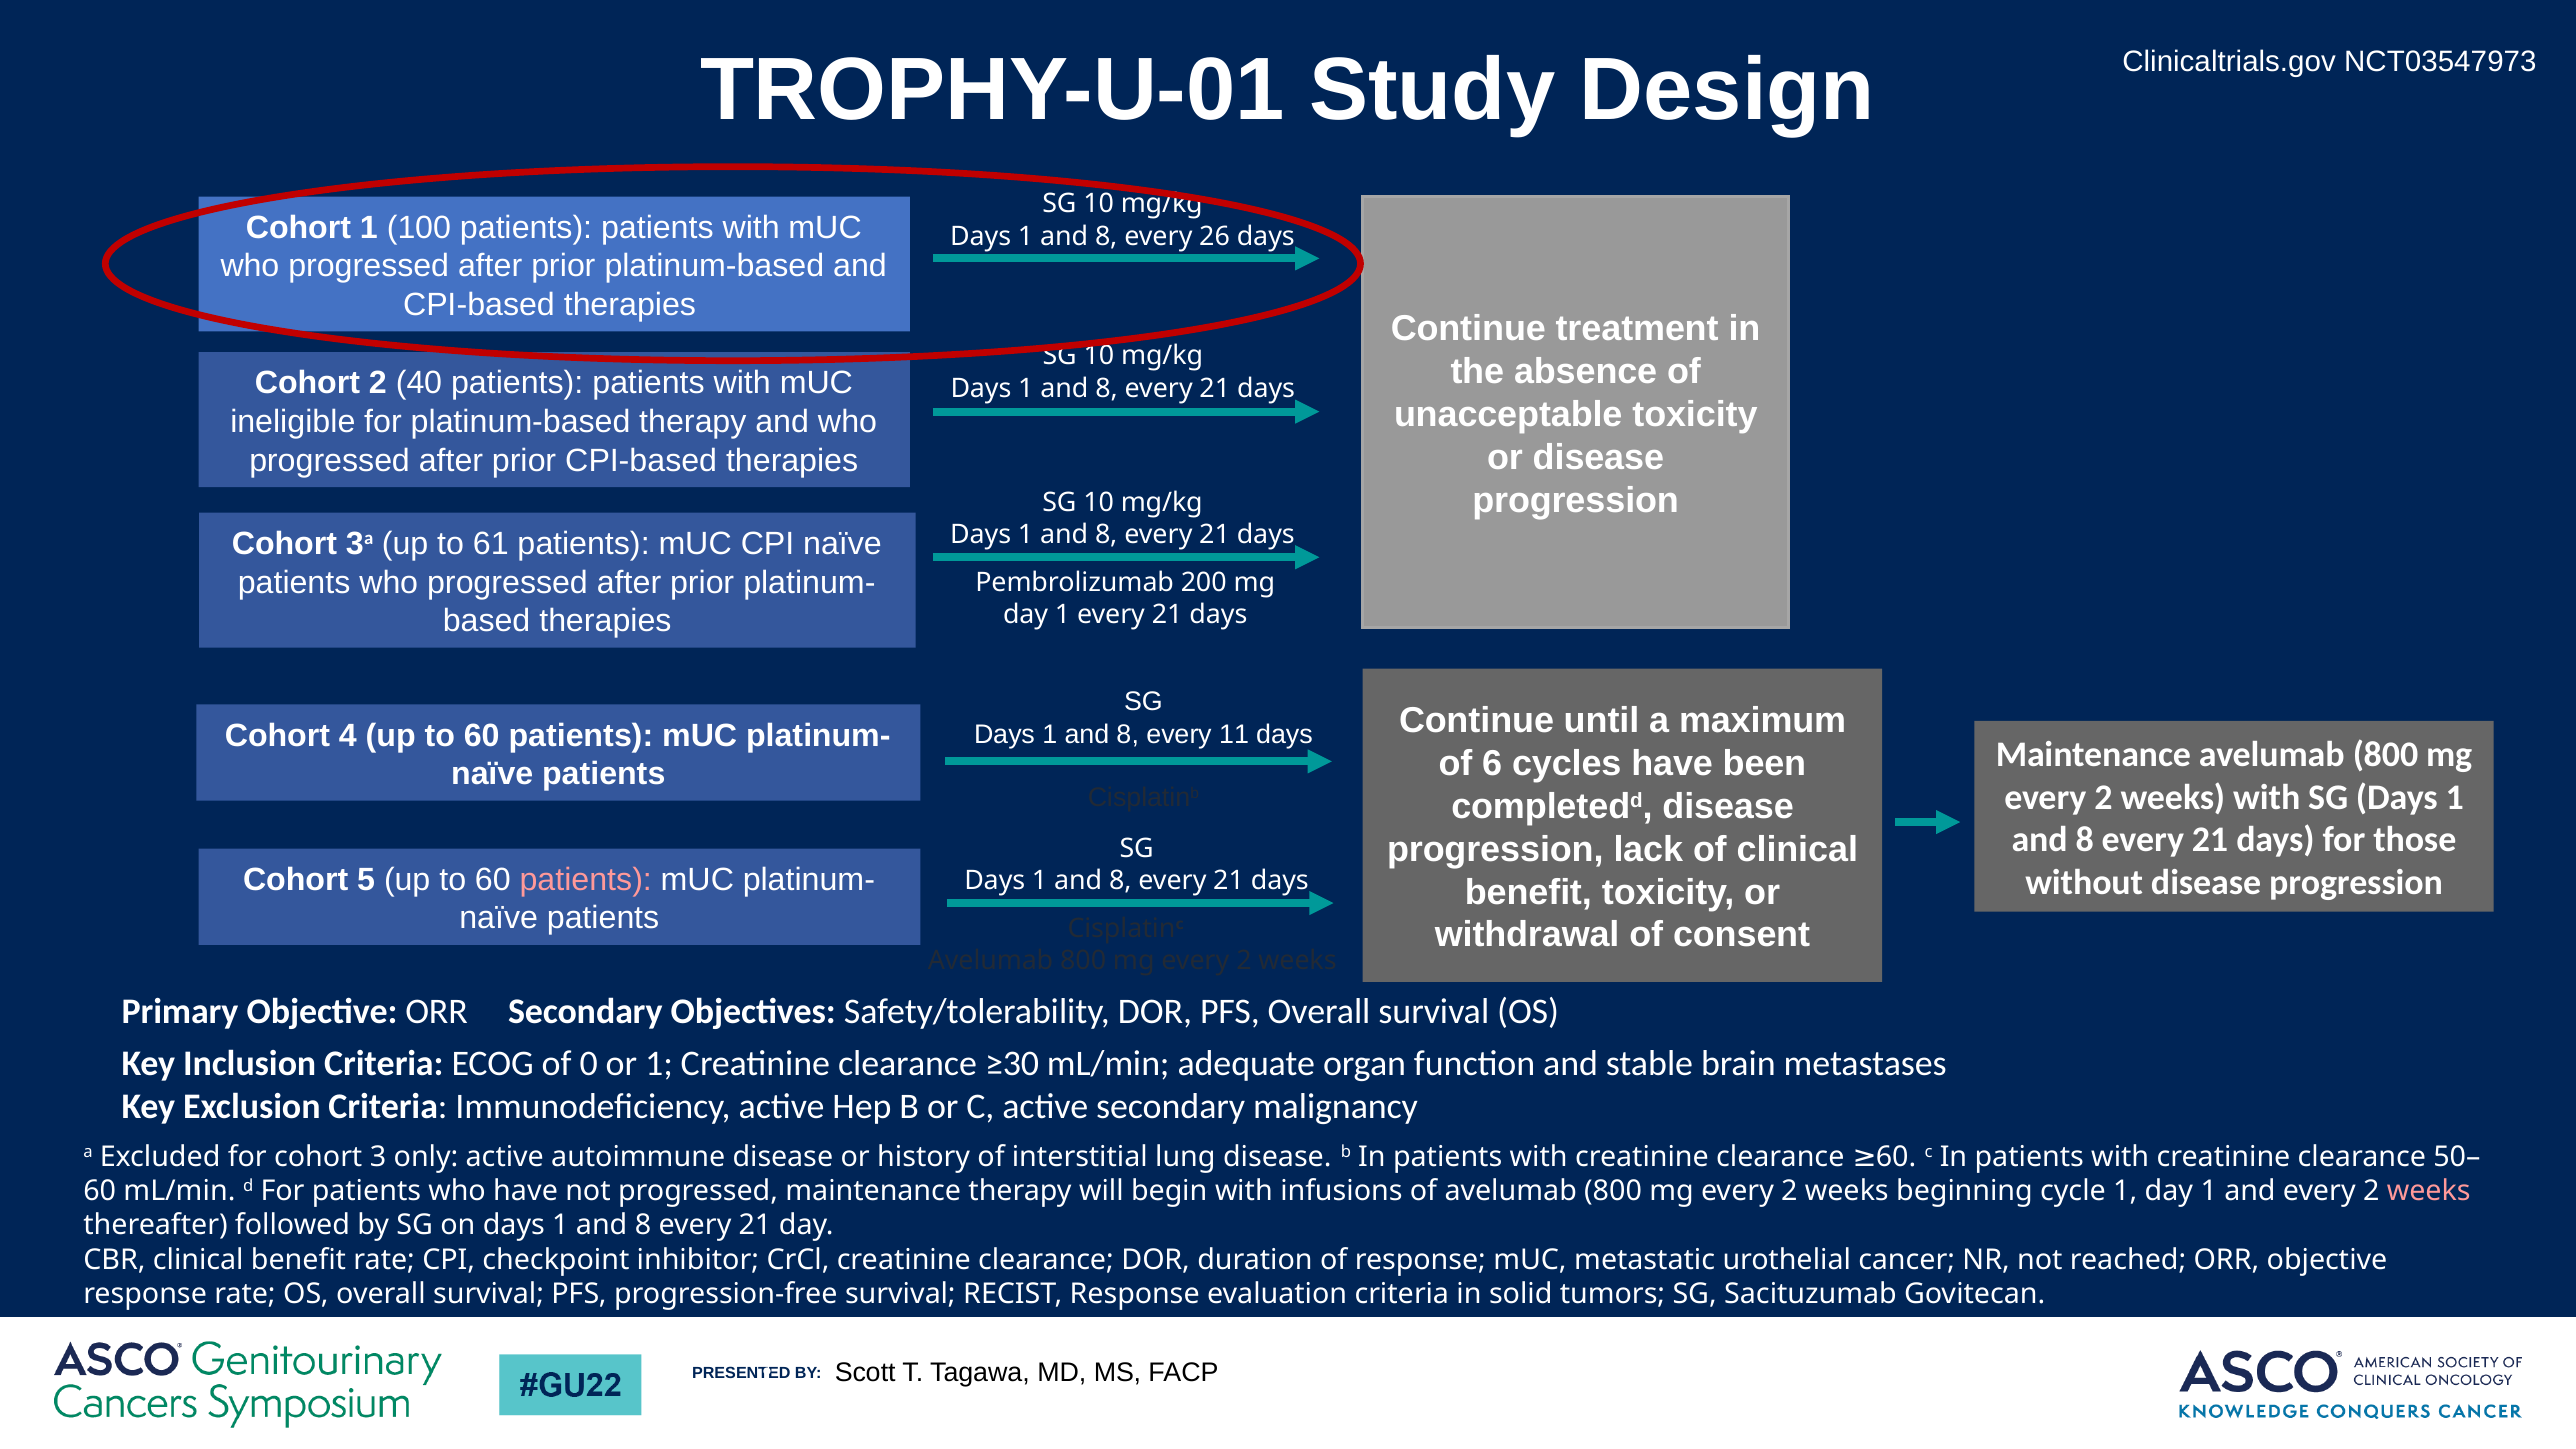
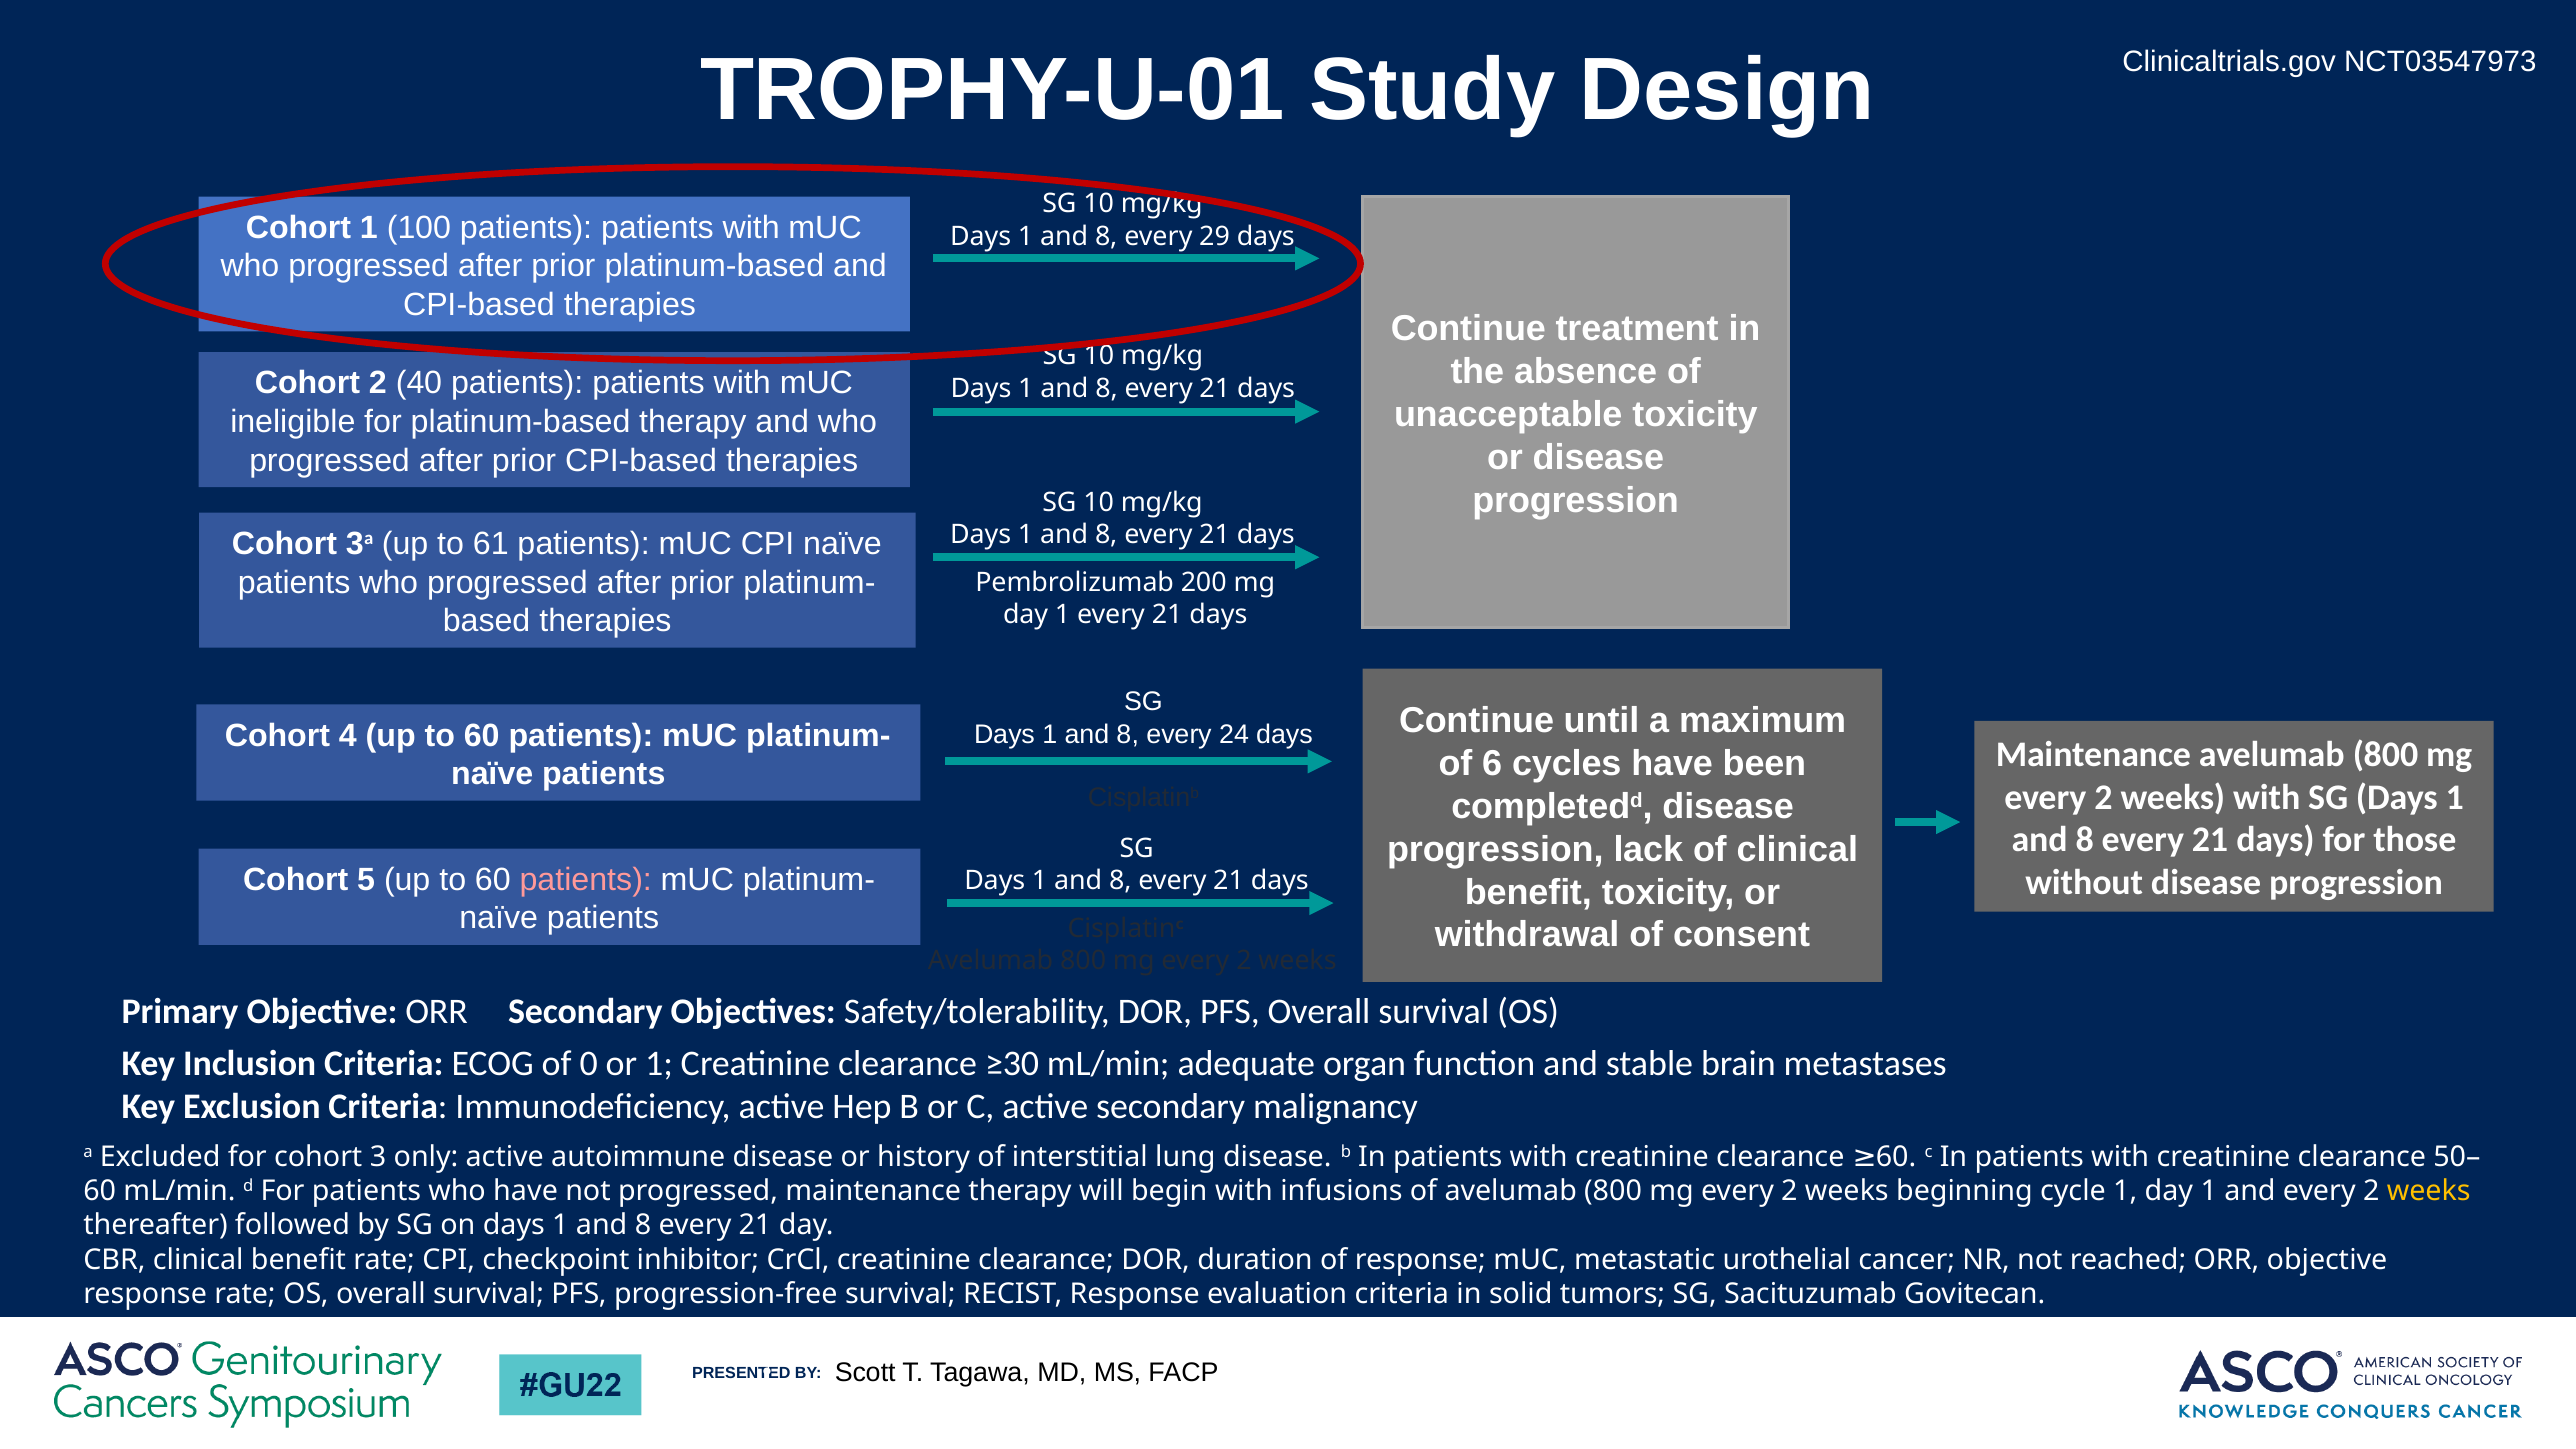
26: 26 -> 29
11: 11 -> 24
weeks at (2429, 1191) colour: pink -> yellow
